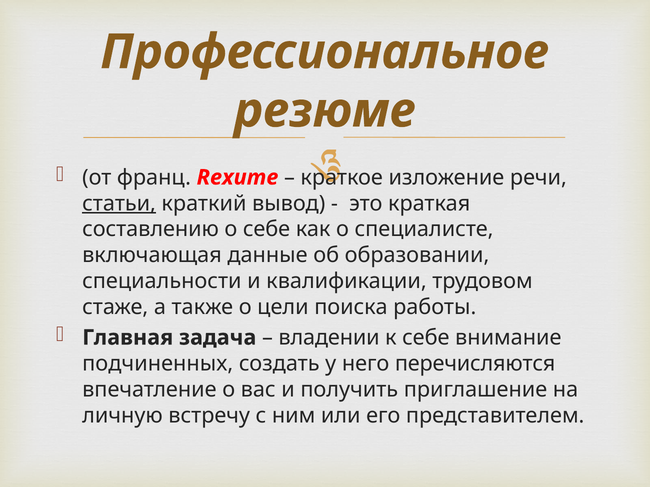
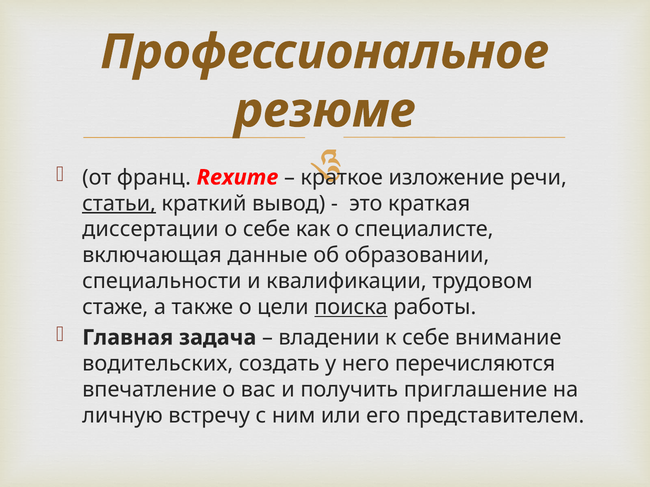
составлению: составлению -> диссертации
поиска underline: none -> present
подчиненных: подчиненных -> водительских
